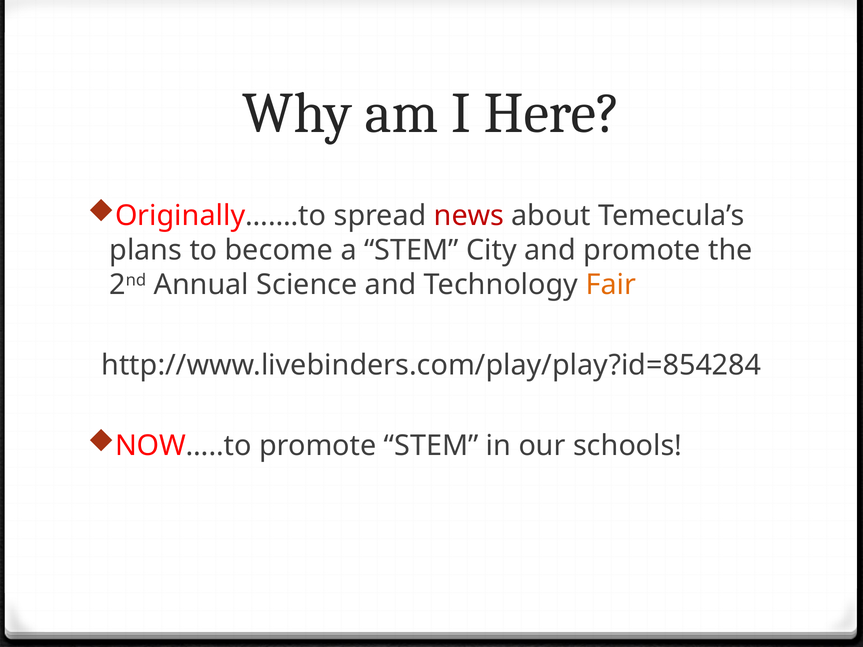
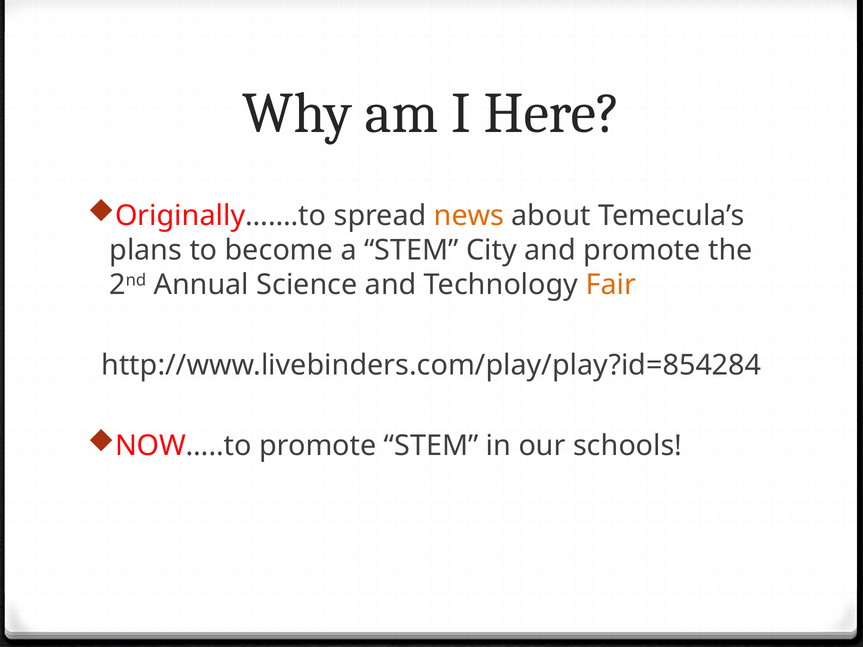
news colour: red -> orange
